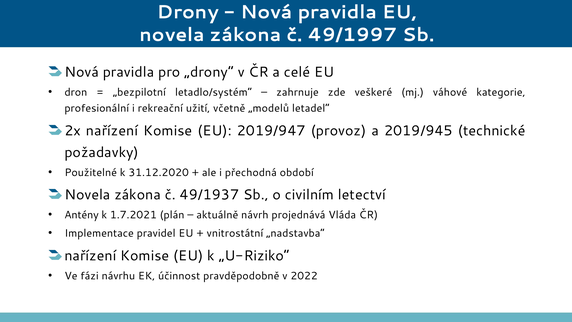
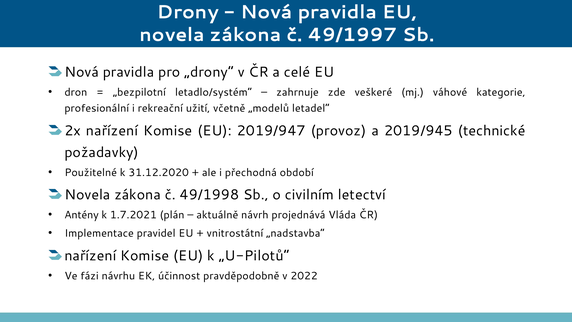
49/1937: 49/1937 -> 49/1998
„U-Riziko“: „U-Riziko“ -> „U-Pilotů“
